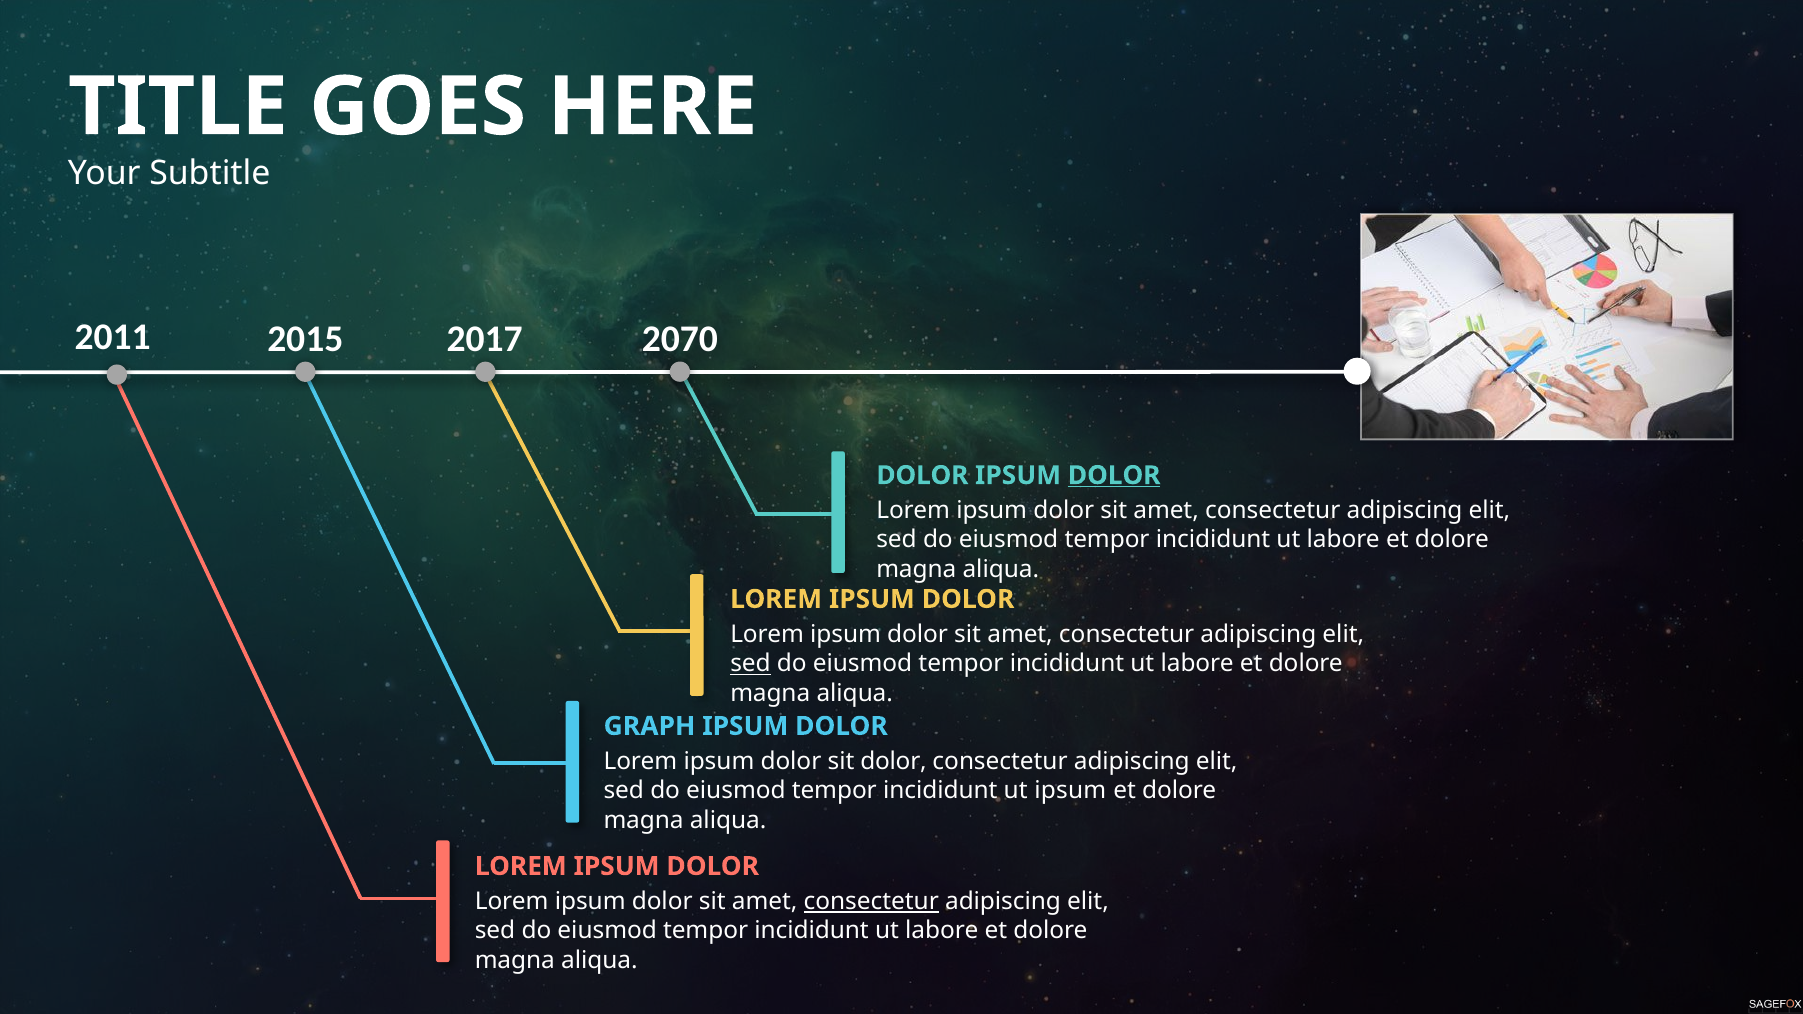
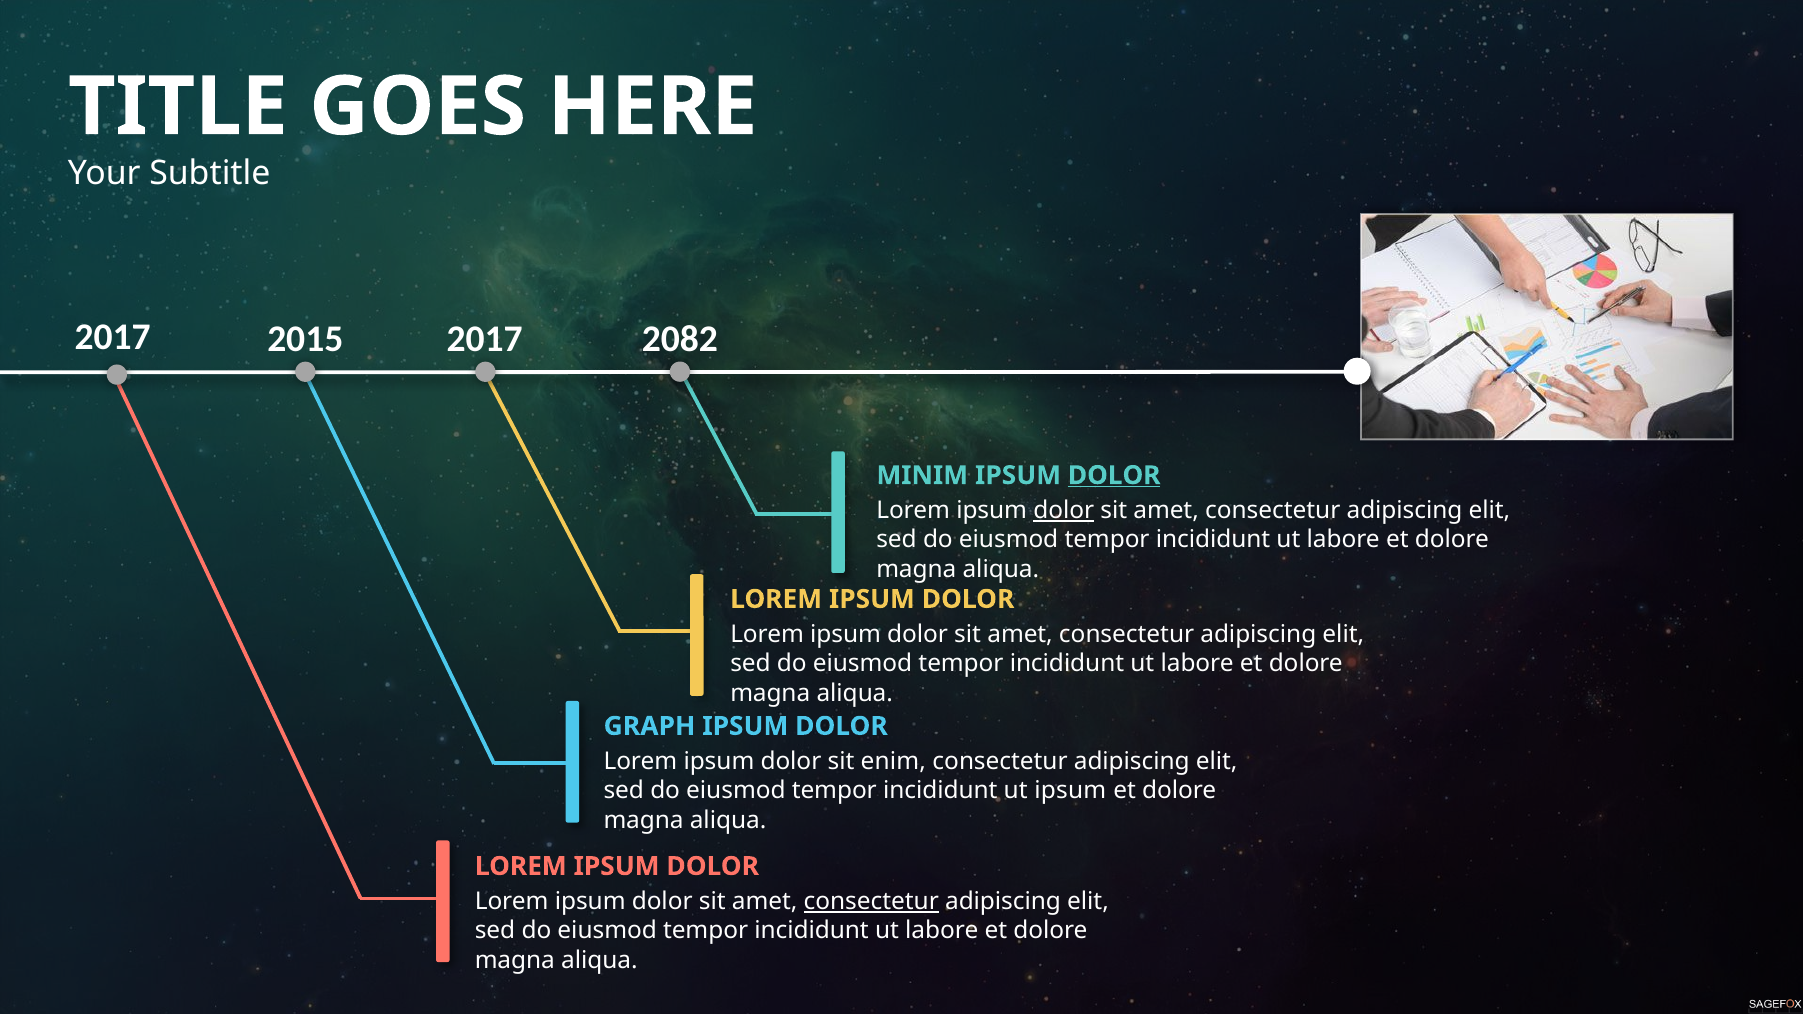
2011 at (113, 337): 2011 -> 2017
2070: 2070 -> 2082
DOLOR at (922, 475): DOLOR -> MINIM
dolor at (1064, 511) underline: none -> present
sed at (750, 664) underline: present -> none
sit dolor: dolor -> enim
